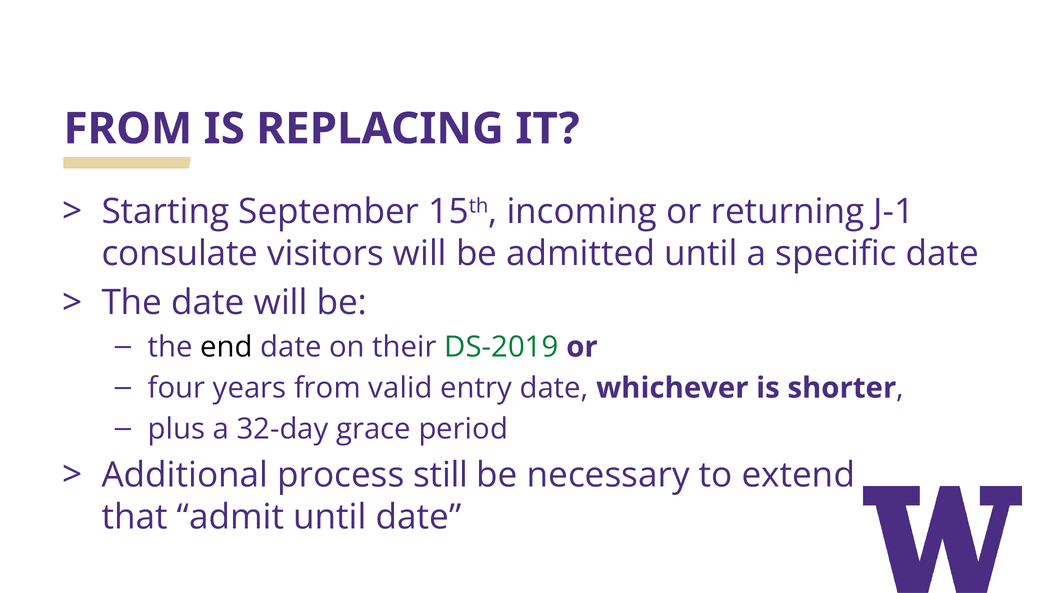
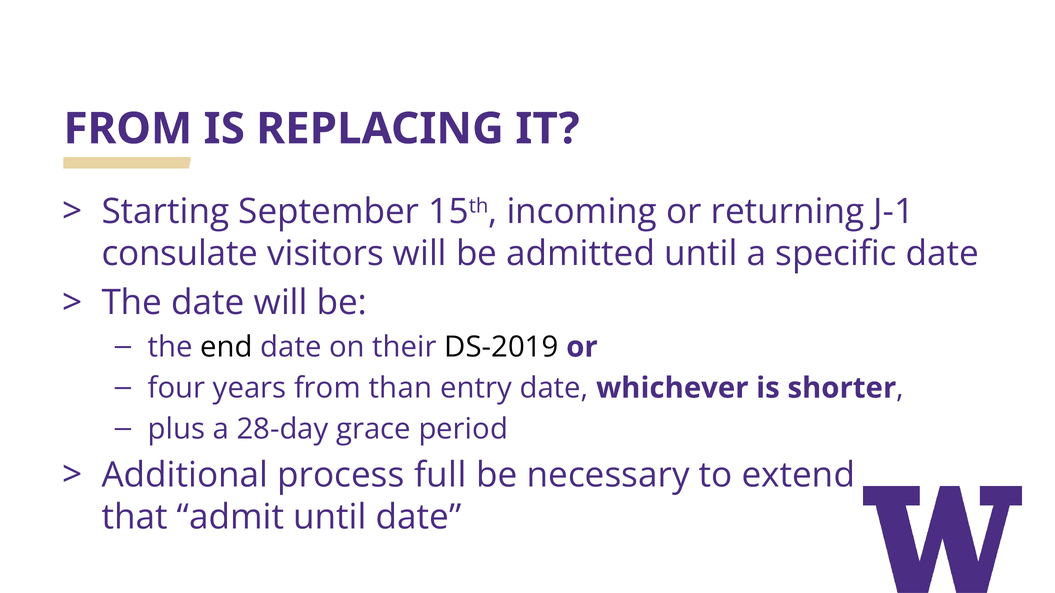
DS-2019 colour: green -> black
valid: valid -> than
32-day: 32-day -> 28-day
still: still -> full
